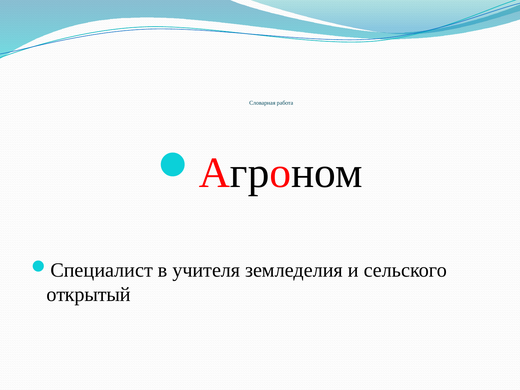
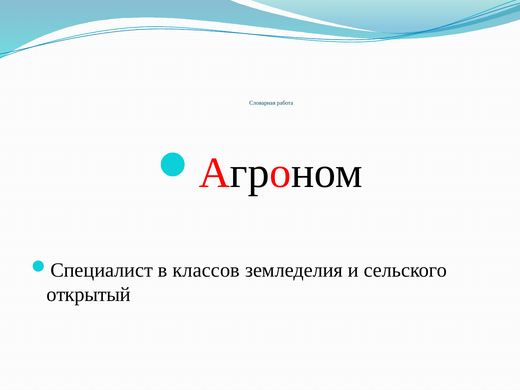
учителя: учителя -> классов
